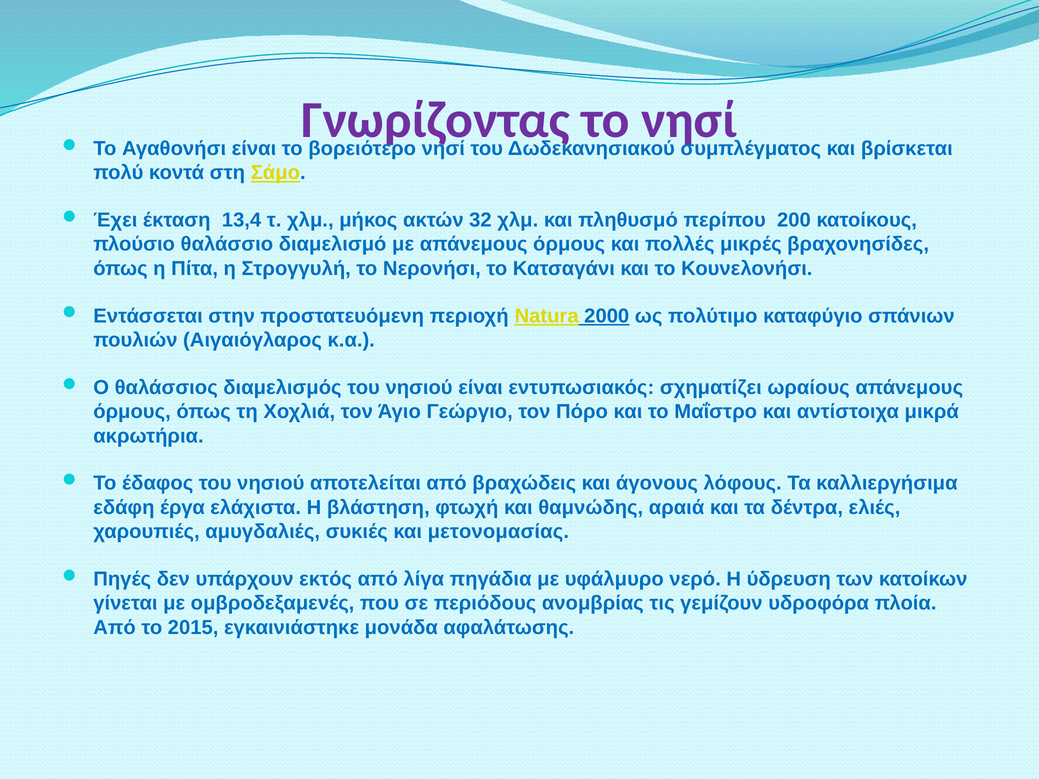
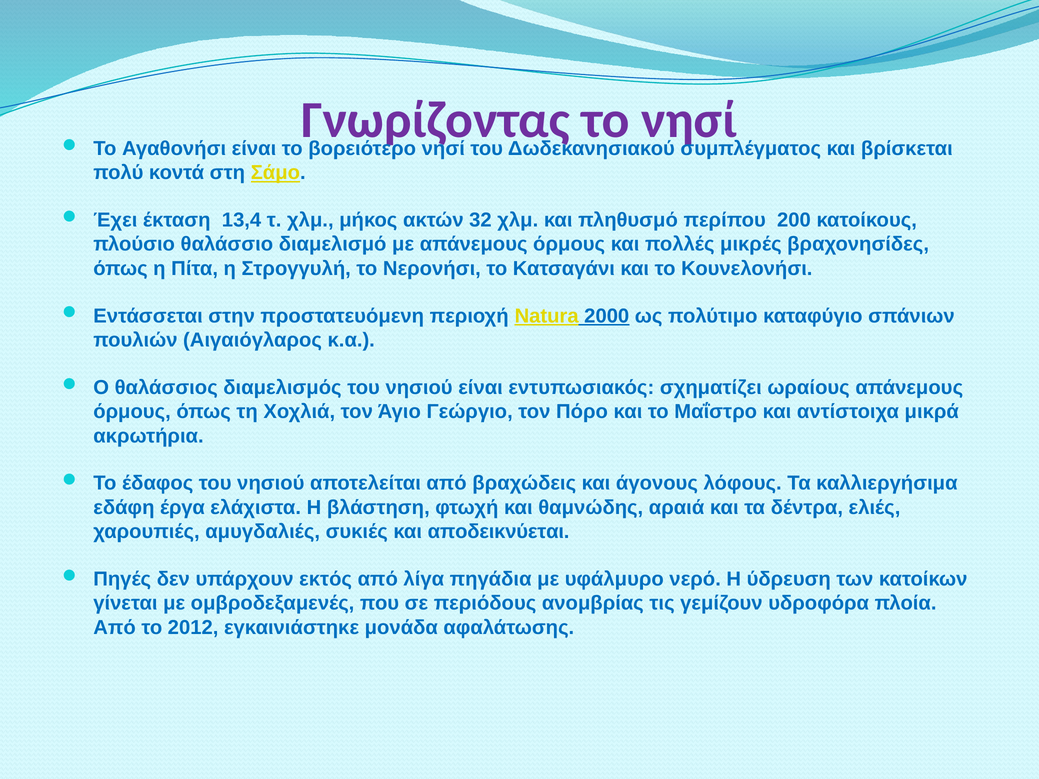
μετονομασίας: μετονομασίας -> αποδεικνύεται
2015: 2015 -> 2012
